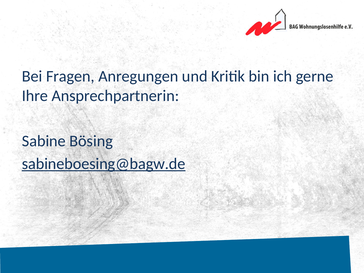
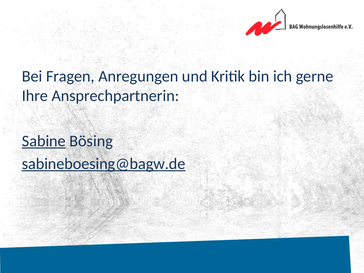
Sabine underline: none -> present
